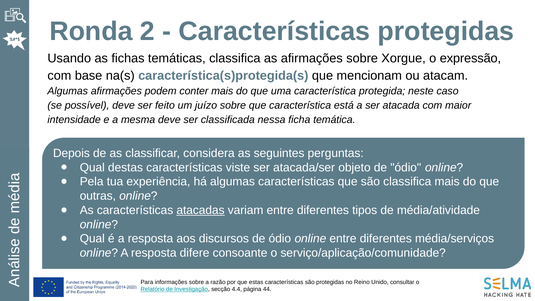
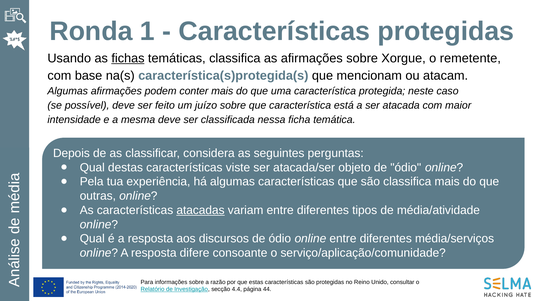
2: 2 -> 1
fichas underline: none -> present
expressão: expressão -> remetente
